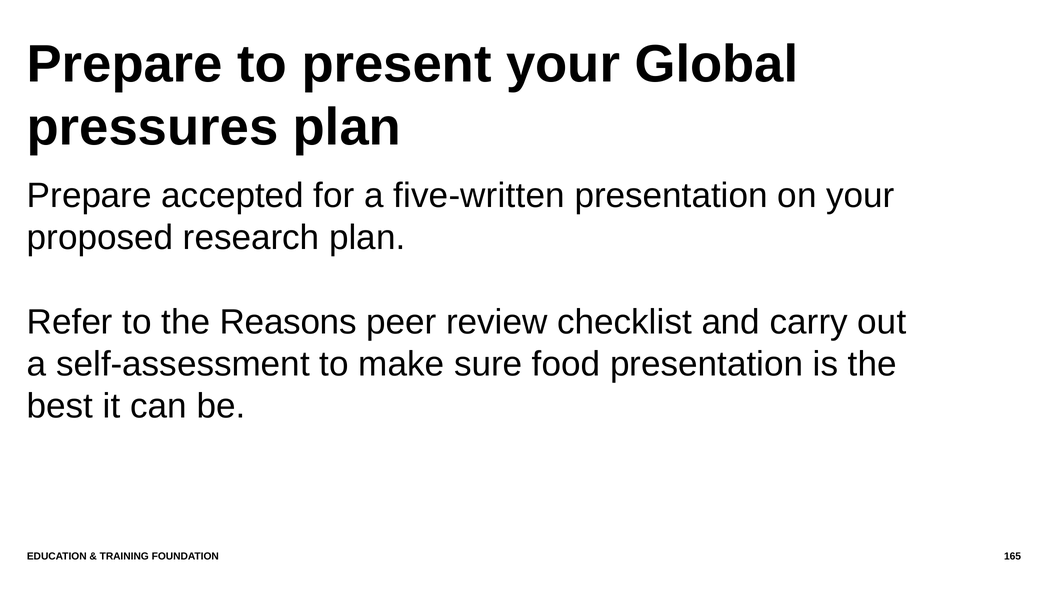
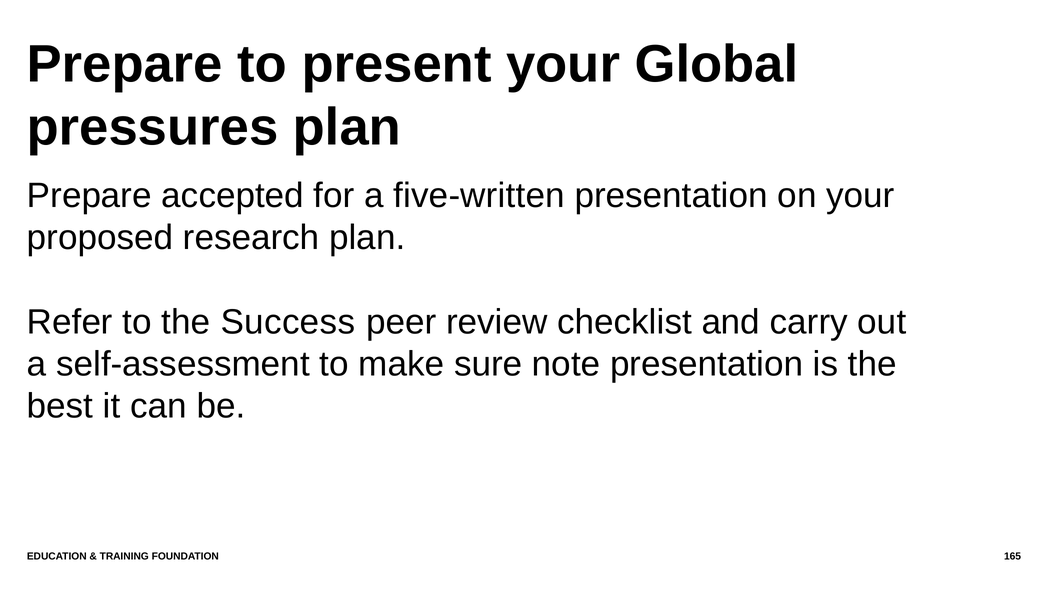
Reasons: Reasons -> Success
food: food -> note
